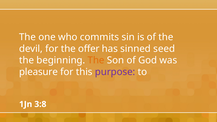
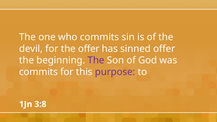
sinned seed: seed -> offer
The at (96, 60) colour: orange -> purple
pleasure at (38, 72): pleasure -> commits
